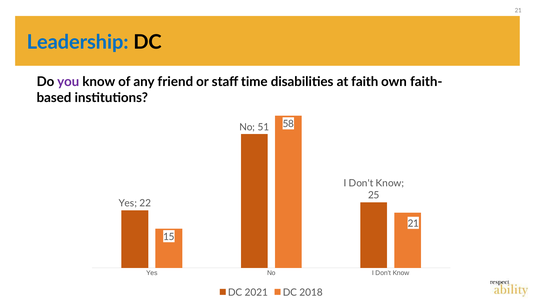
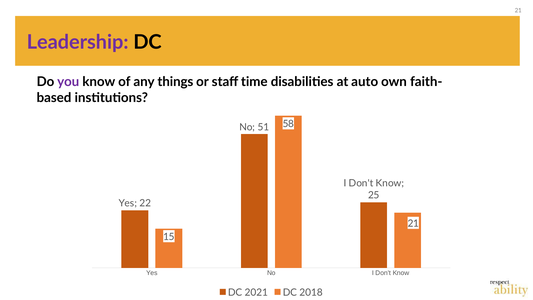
Leadership colour: blue -> purple
friend: friend -> things
faith: faith -> auto
